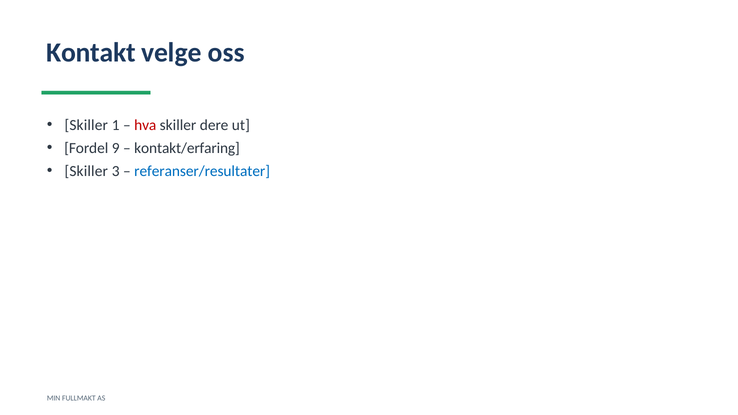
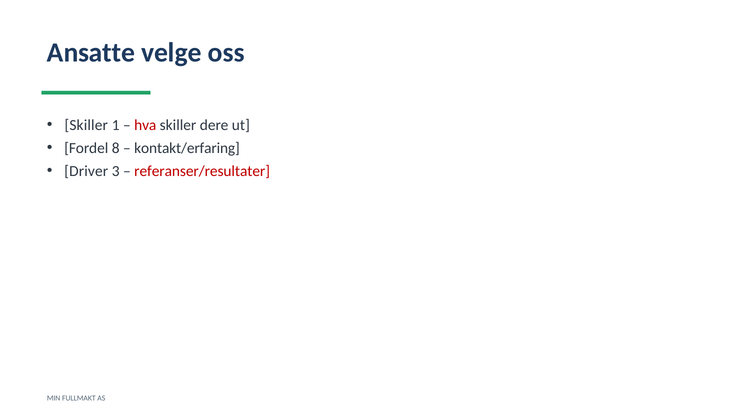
Kontakt: Kontakt -> Ansatte
9: 9 -> 8
Skiller at (86, 171): Skiller -> Driver
referanser/resultater colour: blue -> red
